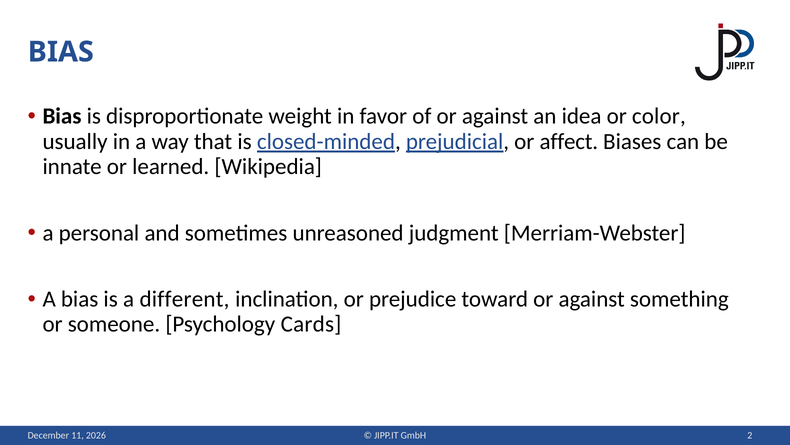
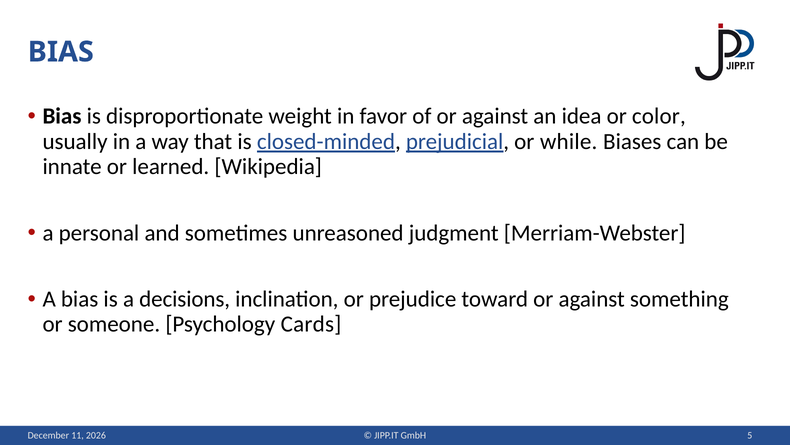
affect: affect -> while
different: different -> decisions
2: 2 -> 5
